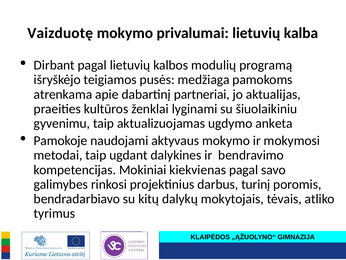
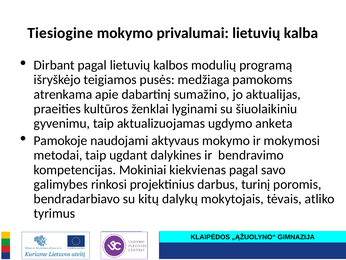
Vaizduotę: Vaizduotę -> Tiesiogine
partneriai: partneriai -> sumažino
